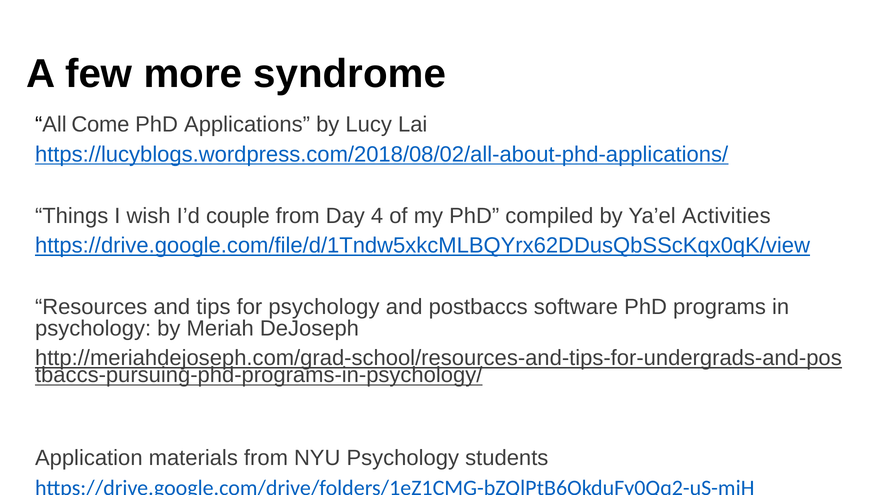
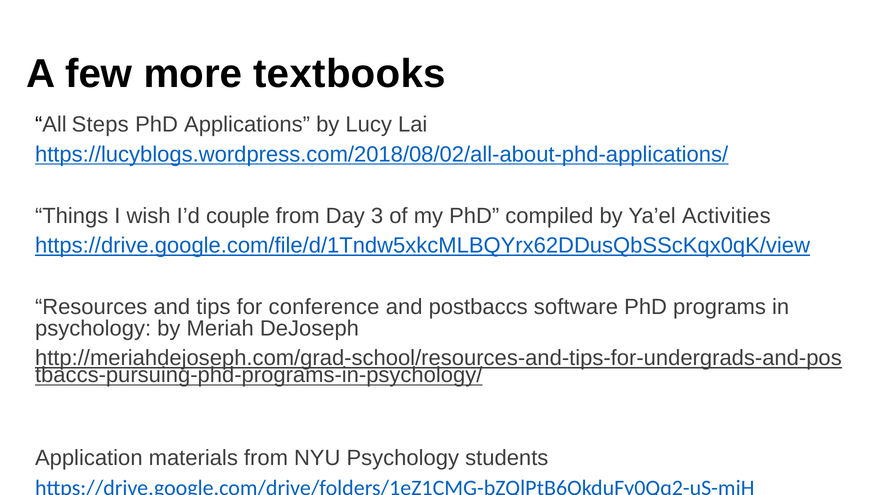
syndrome: syndrome -> textbooks
Come: Come -> Steps
4: 4 -> 3
for psychology: psychology -> conference
